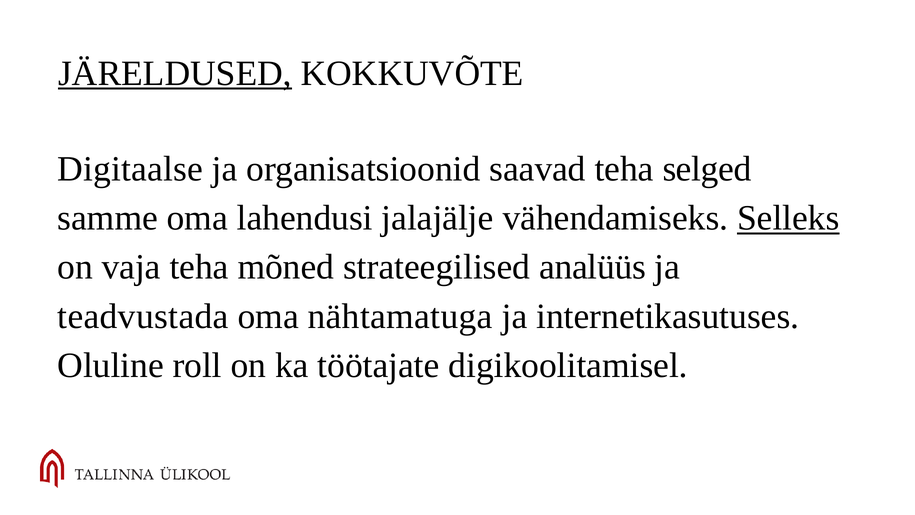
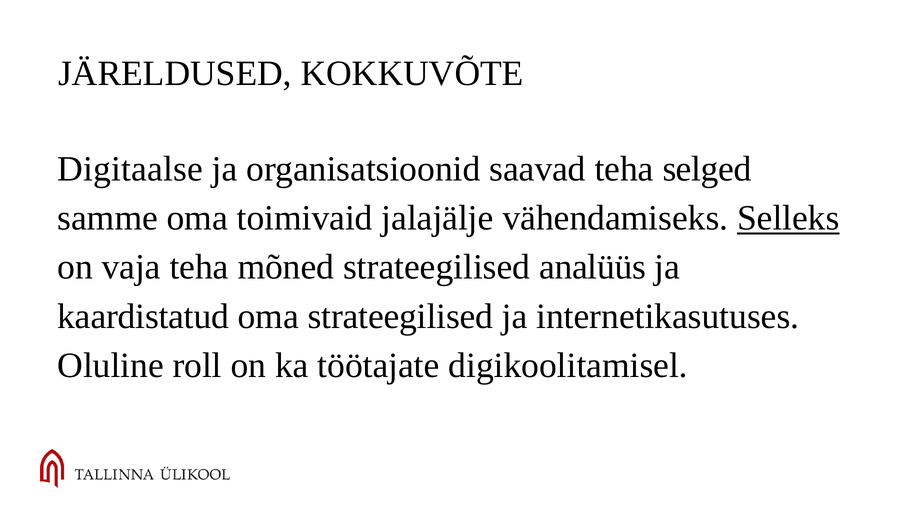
JÄRELDUSED underline: present -> none
lahendusi: lahendusi -> toimivaid
teadvustada: teadvustada -> kaardistatud
oma nähtamatuga: nähtamatuga -> strateegilised
